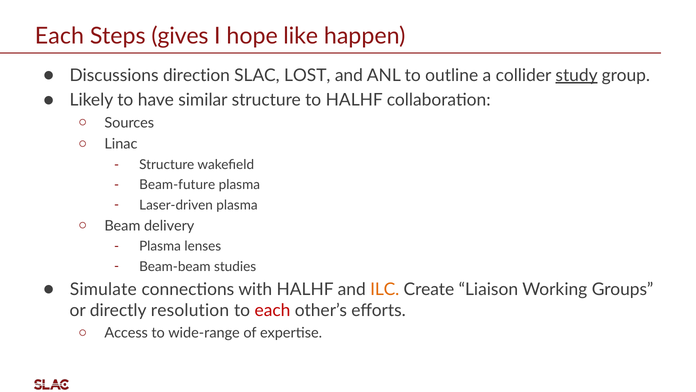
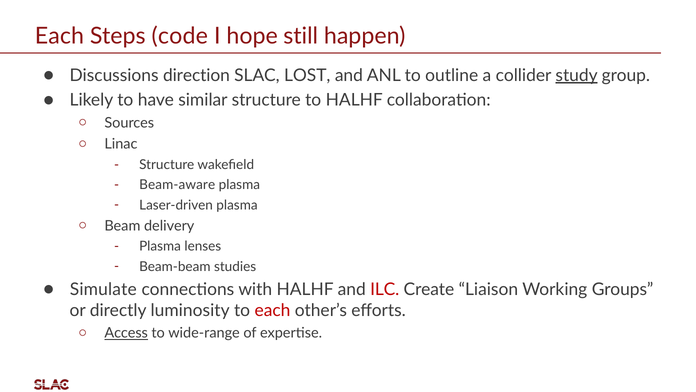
gives: gives -> code
like: like -> still
Beam-future: Beam-future -> Beam-aware
ILC colour: orange -> red
resolution: resolution -> luminosity
Access underline: none -> present
